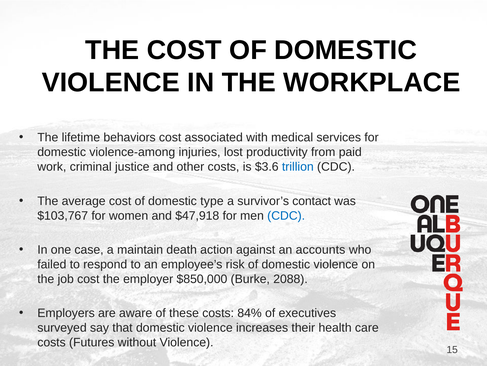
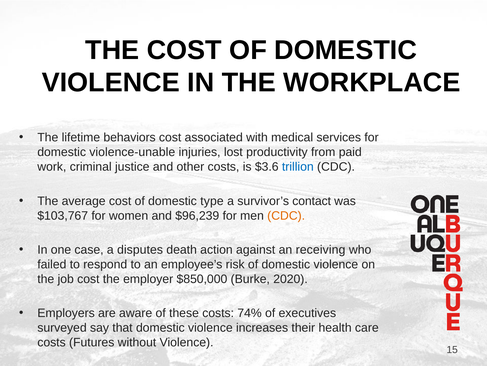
violence-among: violence-among -> violence-unable
$47,918: $47,918 -> $96,239
CDC at (286, 215) colour: blue -> orange
maintain: maintain -> disputes
accounts: accounts -> receiving
2088: 2088 -> 2020
84%: 84% -> 74%
